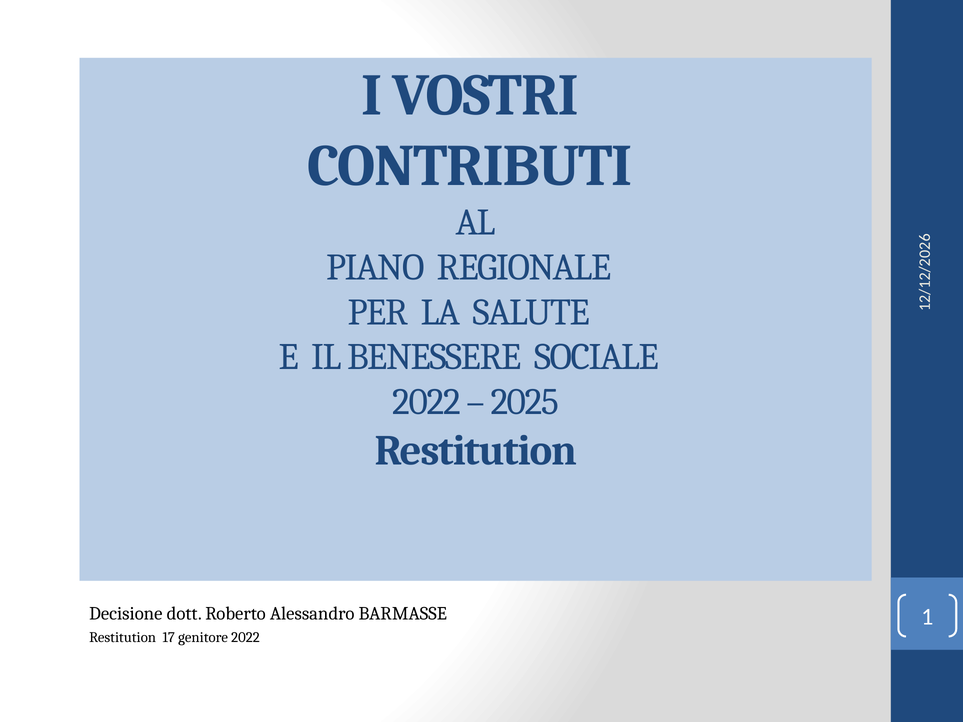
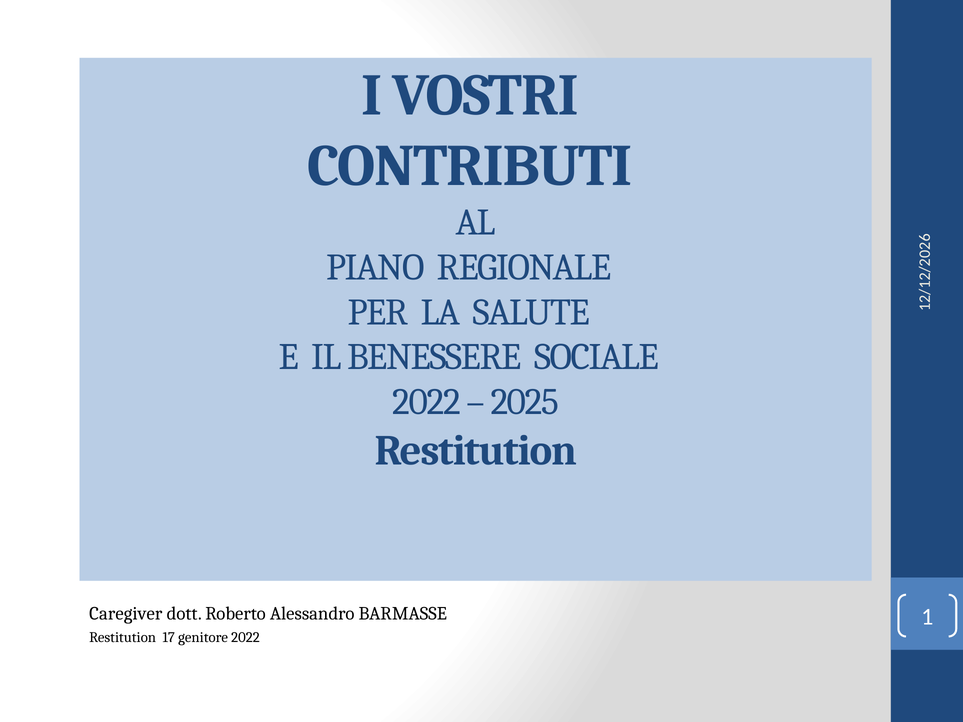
Decisione: Decisione -> Caregiver
